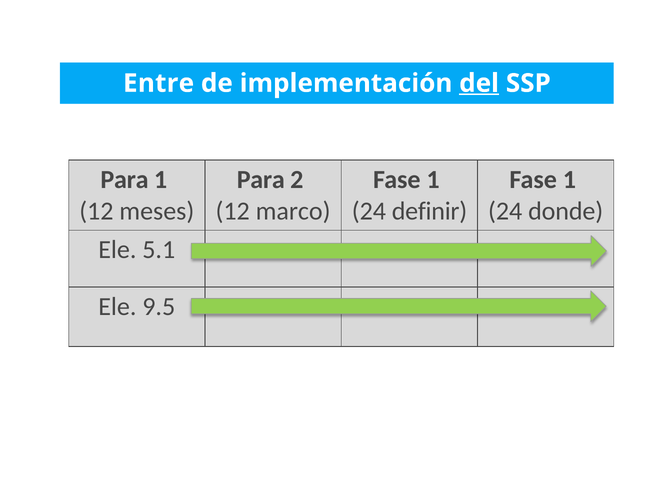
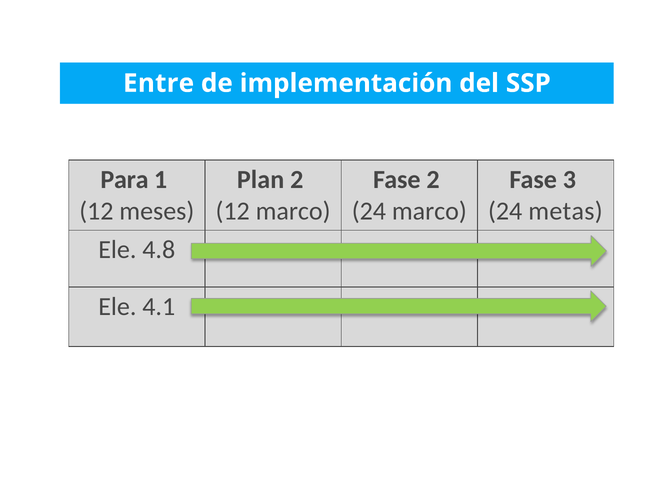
del underline: present -> none
Para at (261, 180): Para -> Plan
1 at (433, 180): 1 -> 2
1 at (569, 180): 1 -> 3
24 definir: definir -> marco
donde: donde -> metas
5.1: 5.1 -> 4.8
9.5: 9.5 -> 4.1
